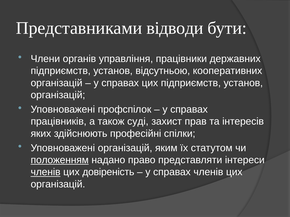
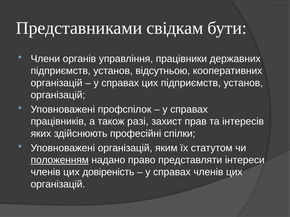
відводи: відводи -> свідкам
суді: суді -> разі
членів at (46, 172) underline: present -> none
